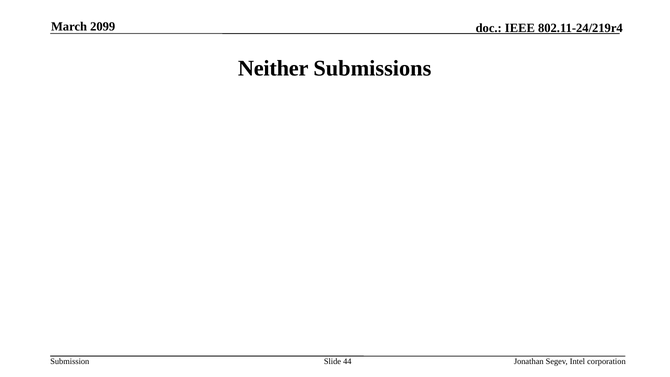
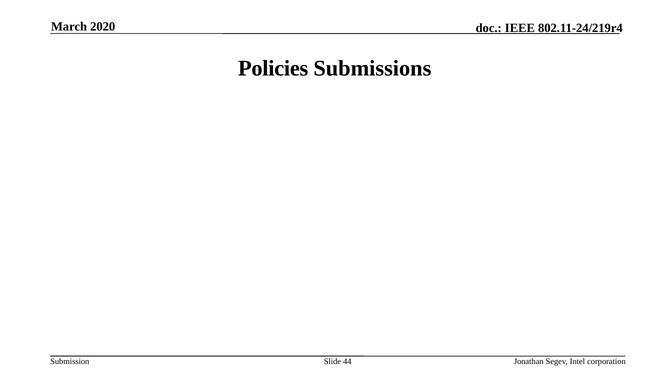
2099: 2099 -> 2020
Neither: Neither -> Policies
